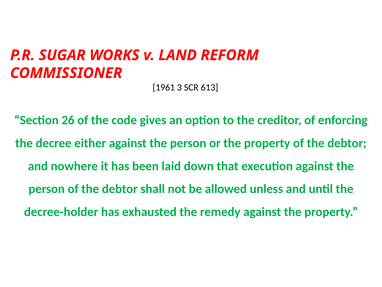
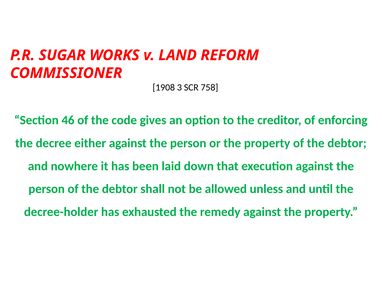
1961: 1961 -> 1908
613: 613 -> 758
26: 26 -> 46
